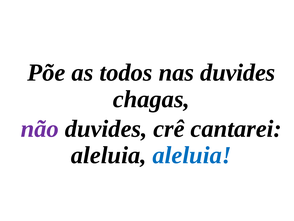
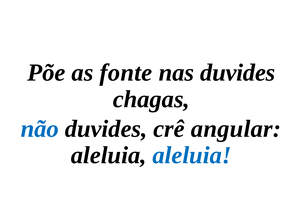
todos: todos -> fonte
não colour: purple -> blue
cantarei: cantarei -> angular
